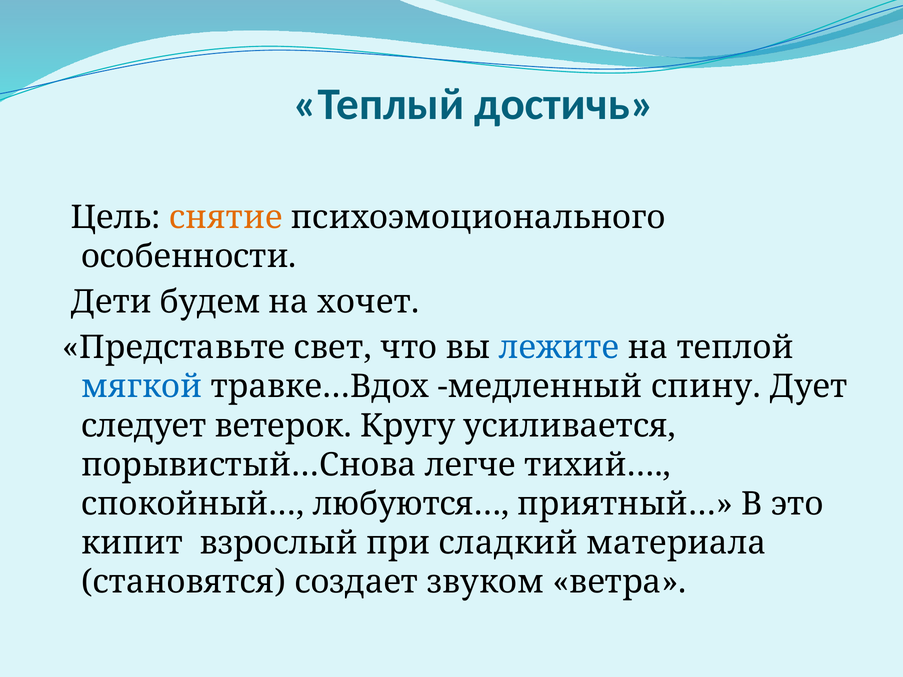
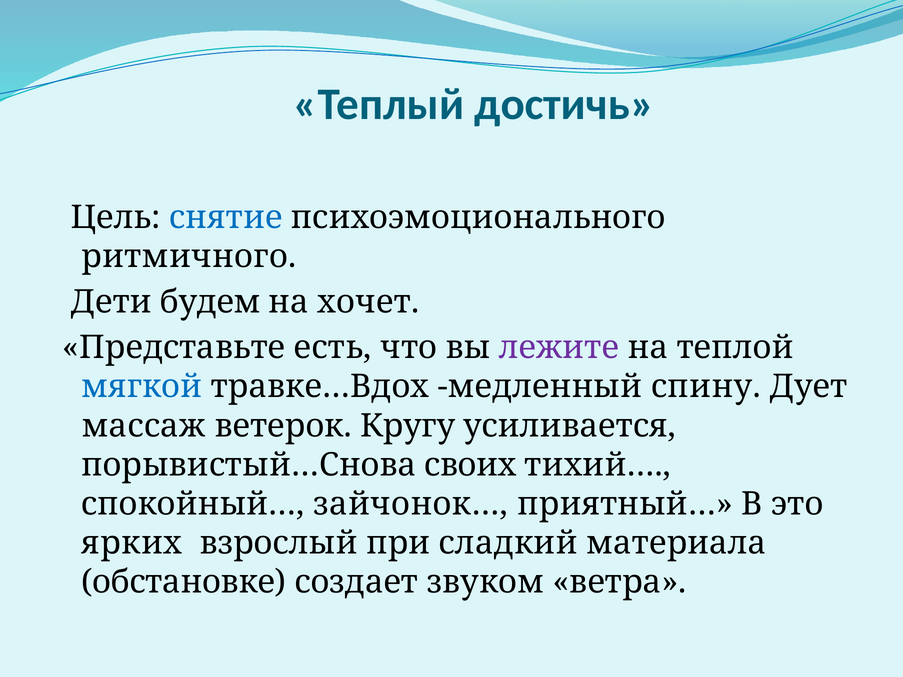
снятие colour: orange -> blue
особенности: особенности -> ритмичного
свет: свет -> есть
лежите colour: blue -> purple
следует: следует -> массаж
легче: легче -> своих
любуются…: любуются… -> зайчонок…
кипит: кипит -> ярких
становятся: становятся -> обстановке
